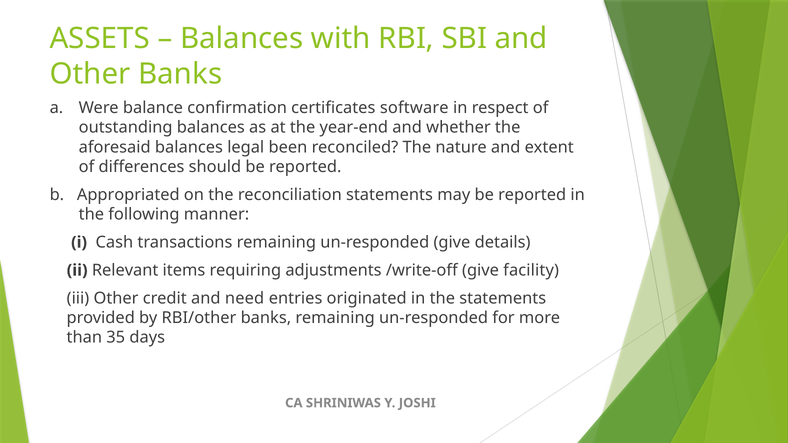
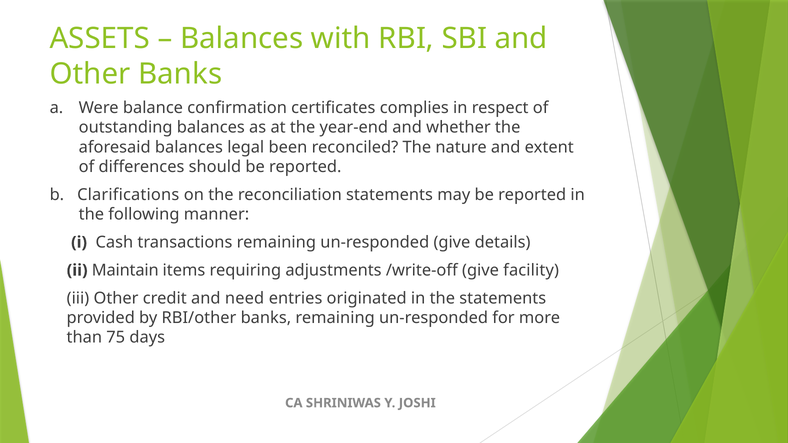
software: software -> complies
Appropriated: Appropriated -> Clarifications
Relevant: Relevant -> Maintain
35: 35 -> 75
